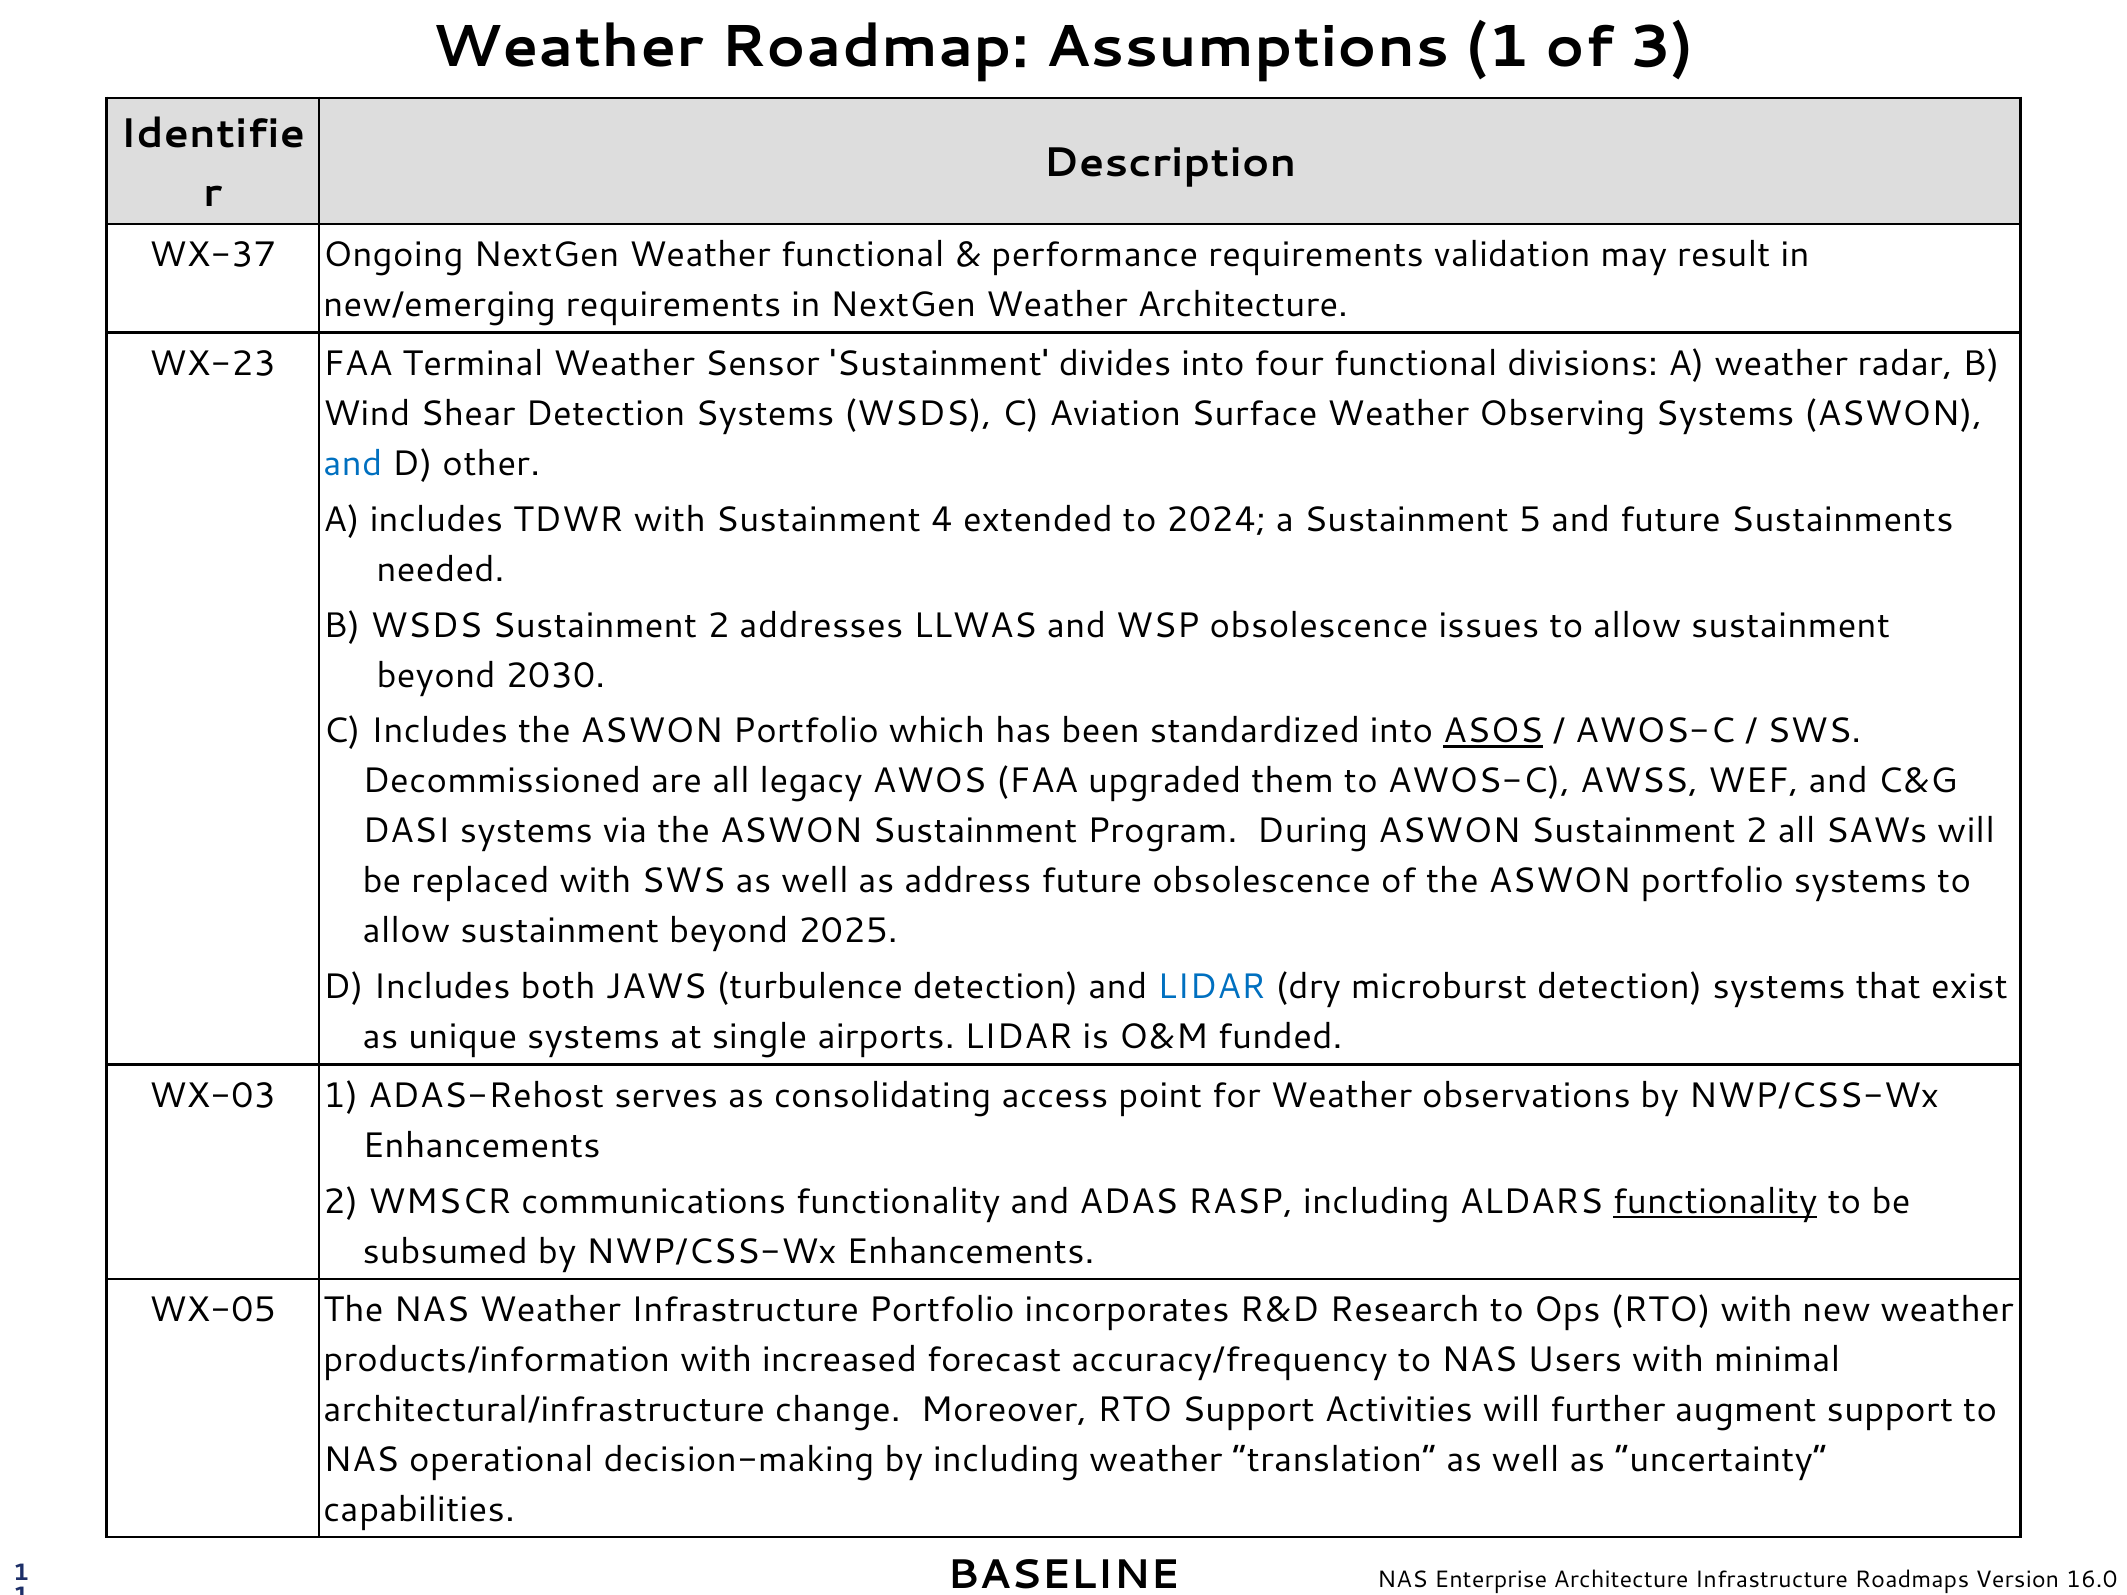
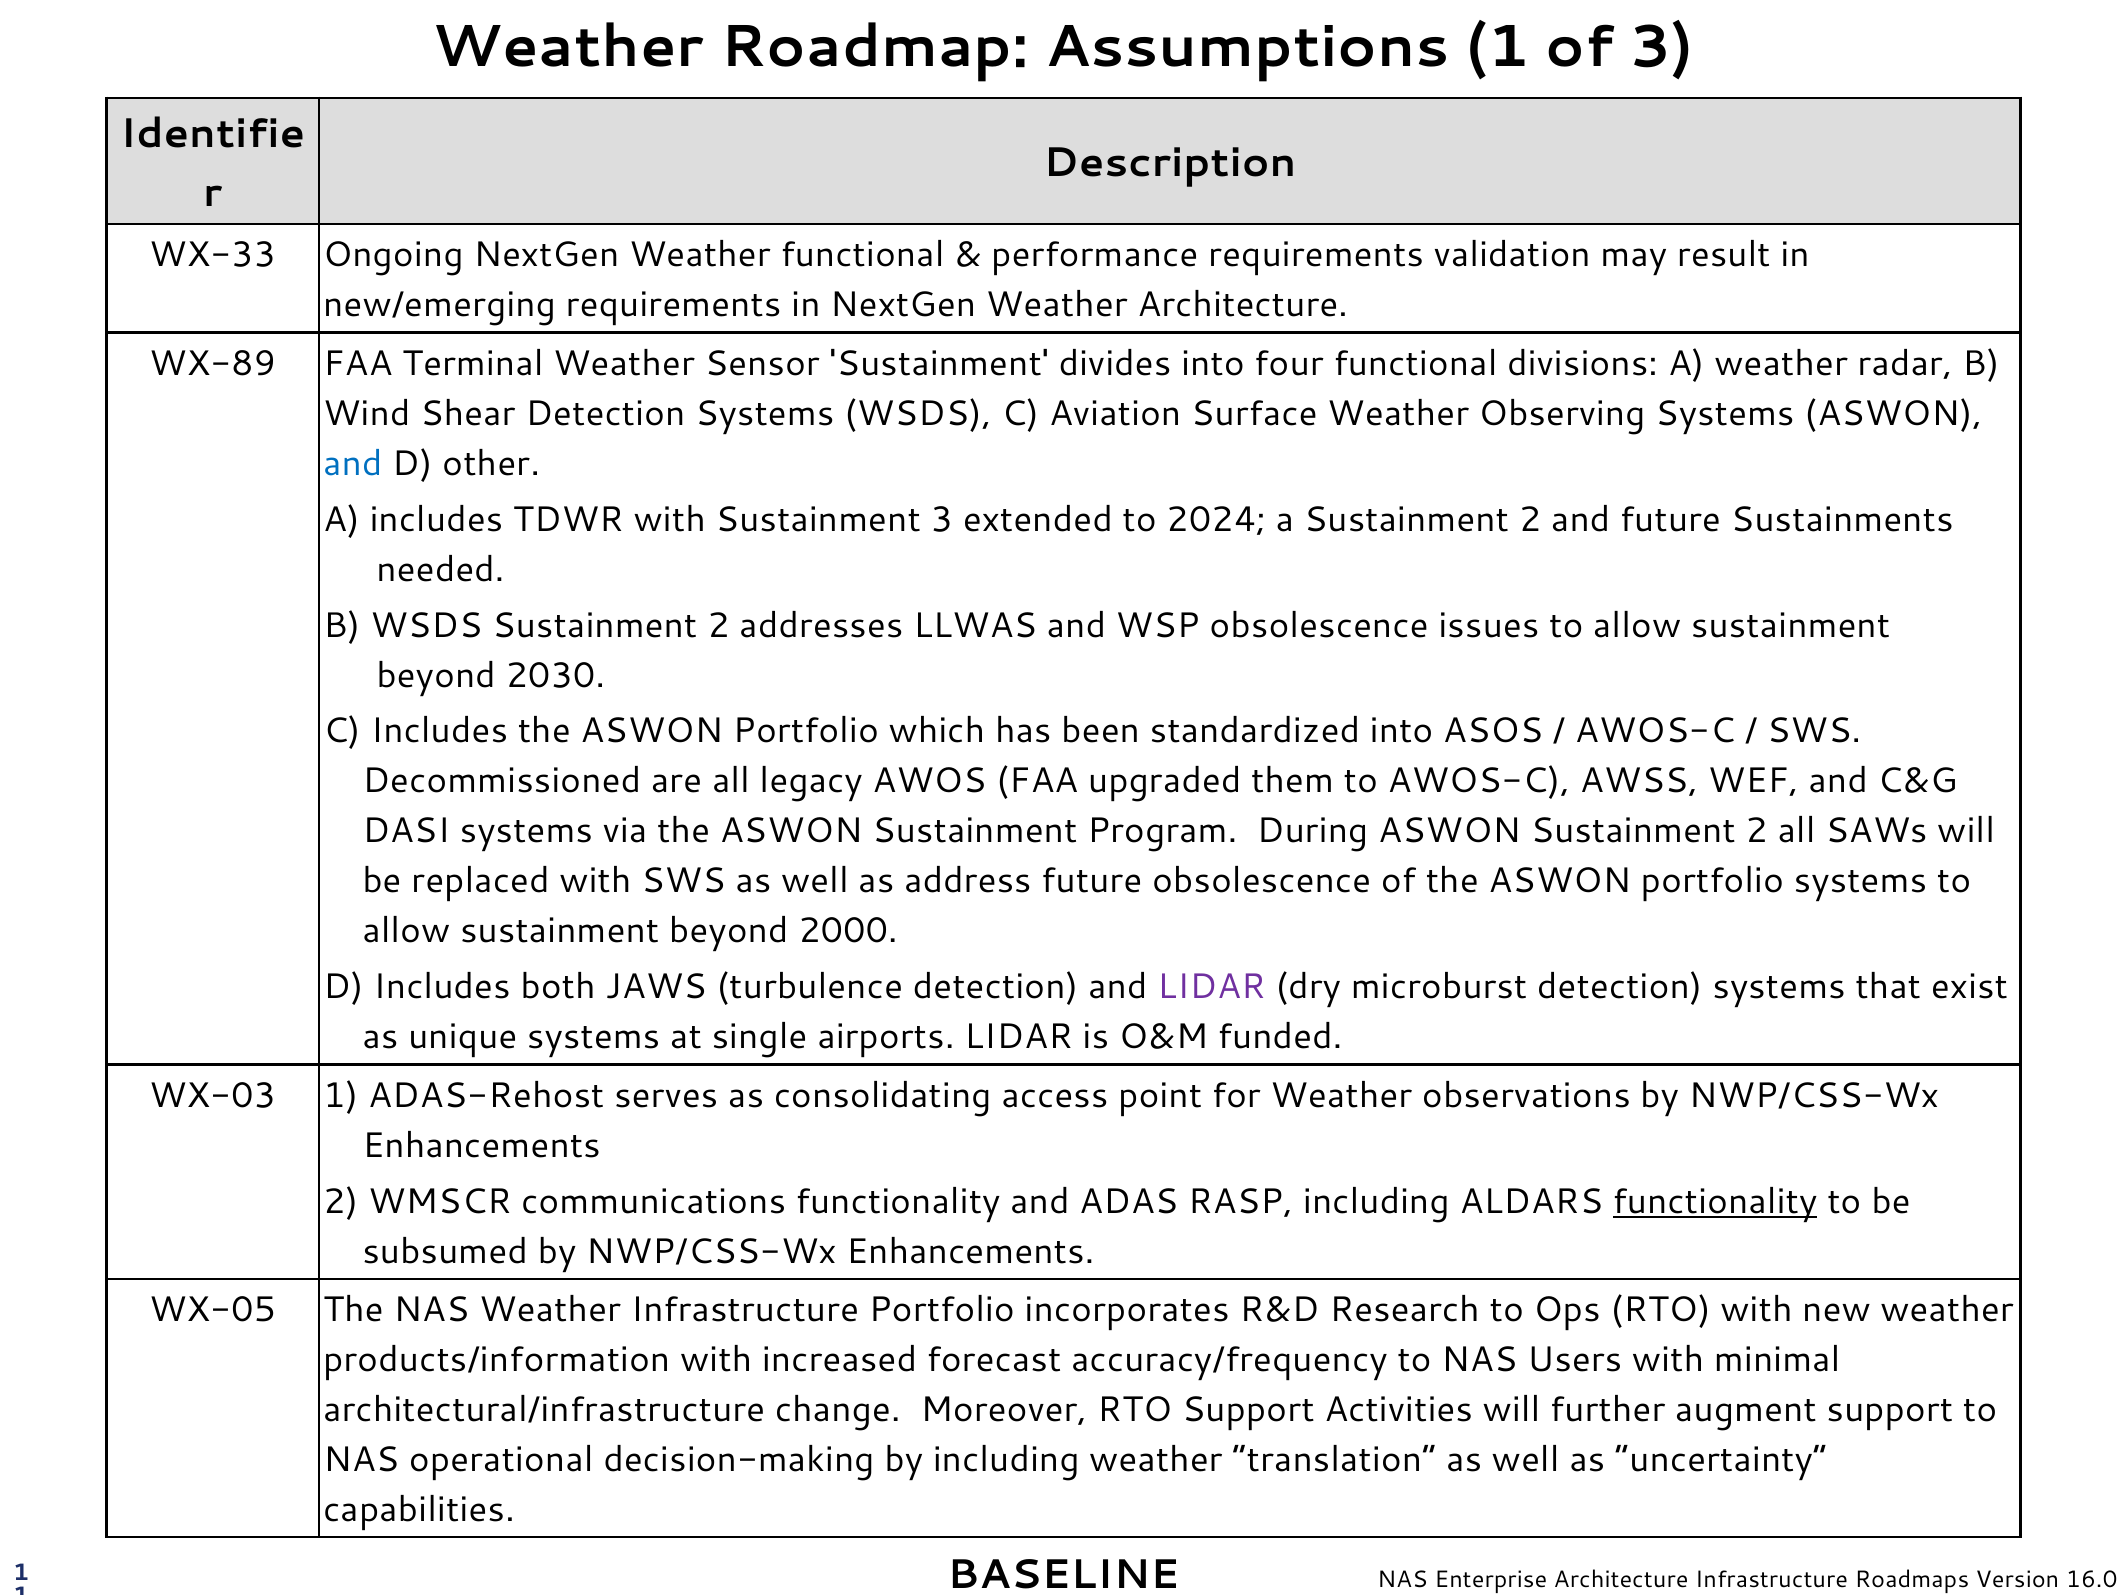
WX-37: WX-37 -> WX-33
WX-23: WX-23 -> WX-89
Sustainment 4: 4 -> 3
a Sustainment 5: 5 -> 2
ASOS underline: present -> none
2025: 2025 -> 2000
LIDAR at (1211, 987) colour: blue -> purple
